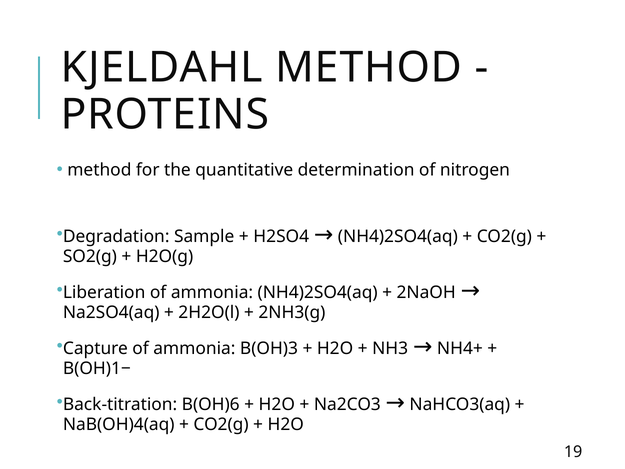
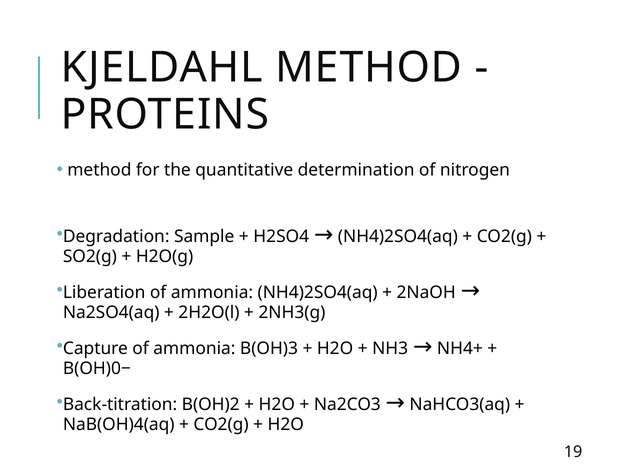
B(OH)1−: B(OH)1− -> B(OH)0−
B(OH)6: B(OH)6 -> B(OH)2
